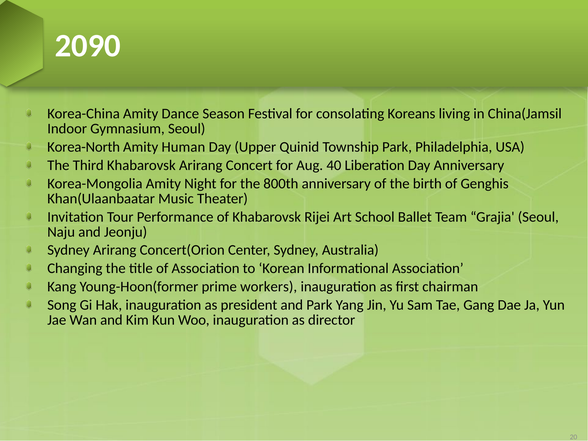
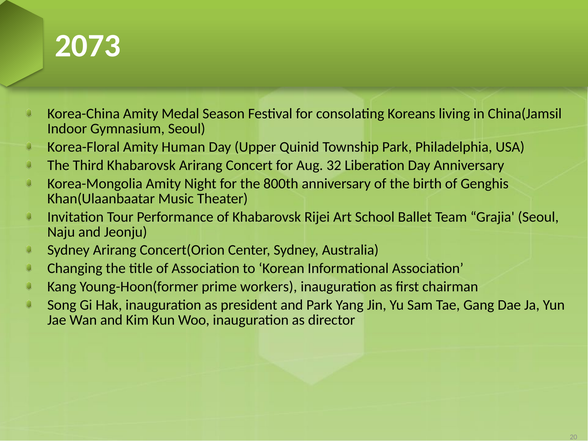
2090: 2090 -> 2073
Dance: Dance -> Medal
Korea-North: Korea-North -> Korea-Floral
40: 40 -> 32
